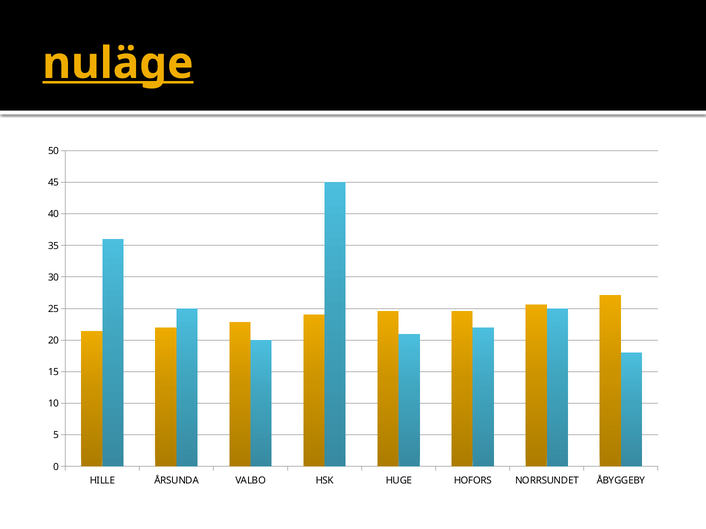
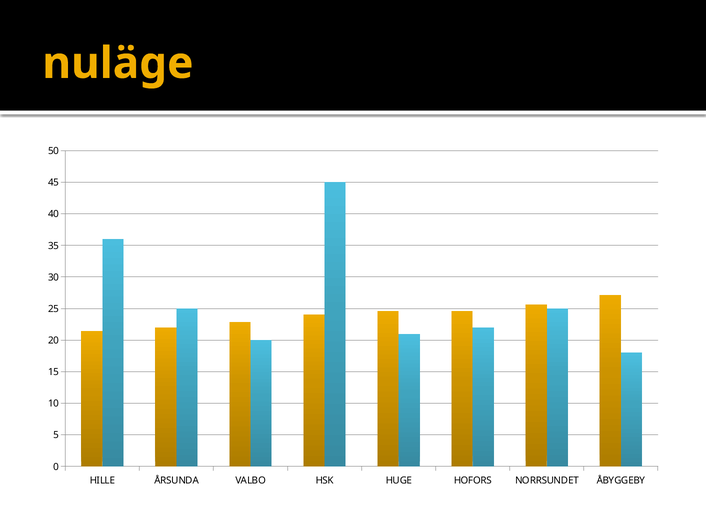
nuläge underline: present -> none
